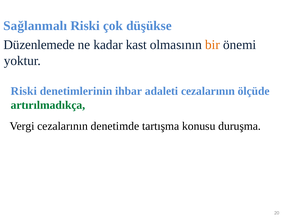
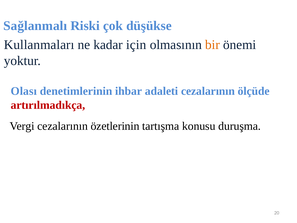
Düzenlemede: Düzenlemede -> Kullanmaları
kast: kast -> için
Riski at (24, 91): Riski -> Olası
artırılmadıkça colour: green -> red
denetimde: denetimde -> özetlerinin
